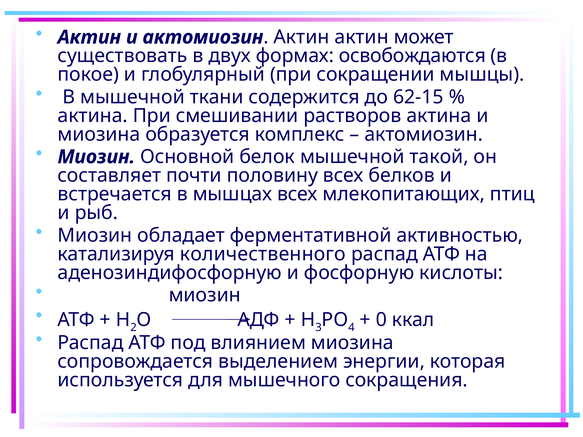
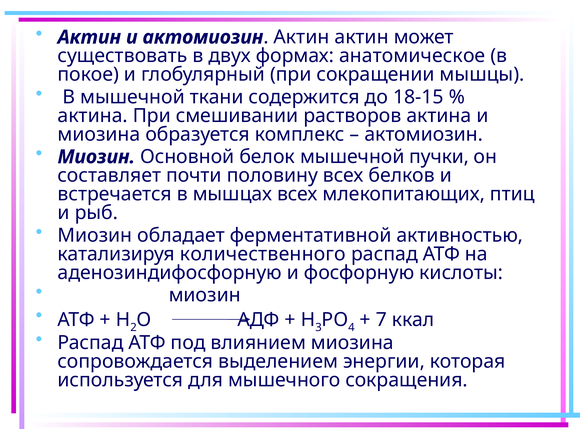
освобождаются: освобождаются -> анатомическое
62-15: 62-15 -> 18-15
такой: такой -> пучки
0: 0 -> 7
